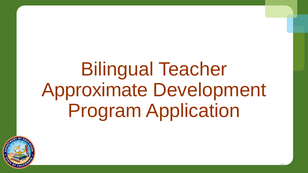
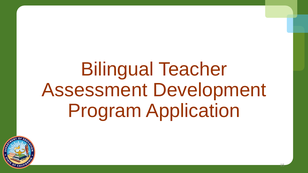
Approximate: Approximate -> Assessment
